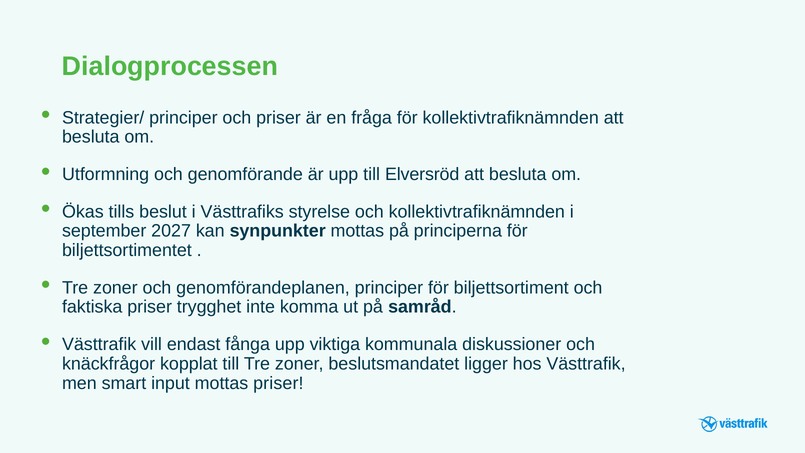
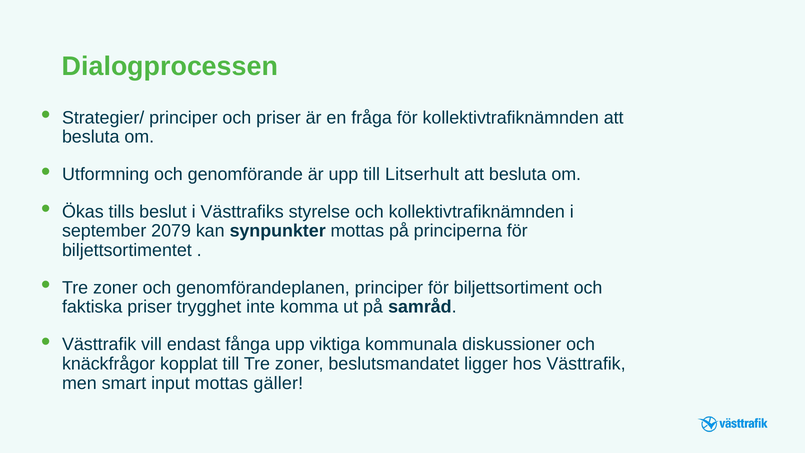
Elversröd: Elversröd -> Litserhult
2027: 2027 -> 2079
mottas priser: priser -> gäller
